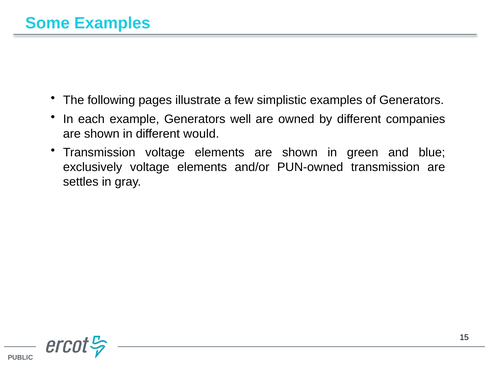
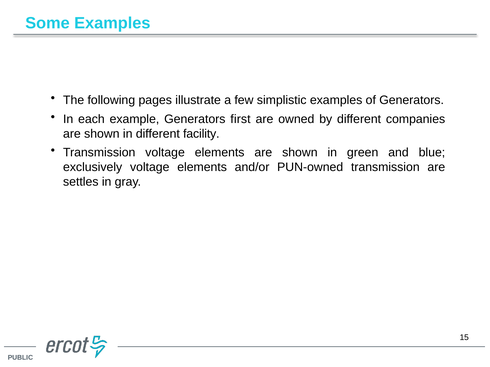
well: well -> first
would: would -> facility
